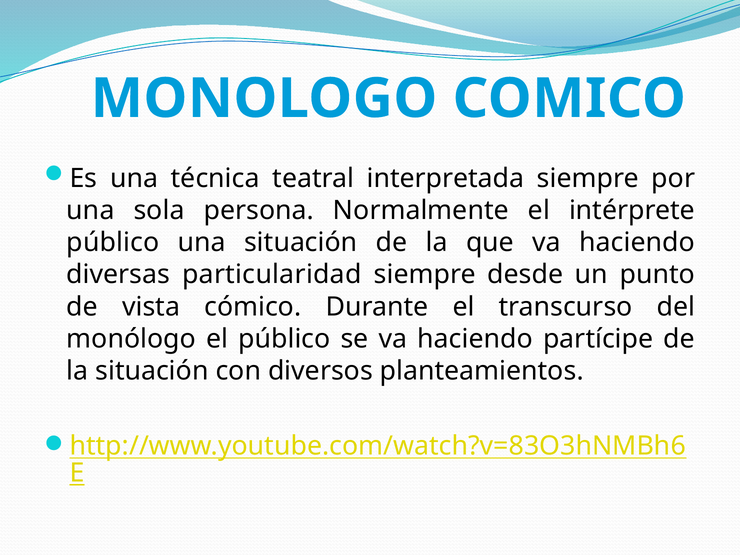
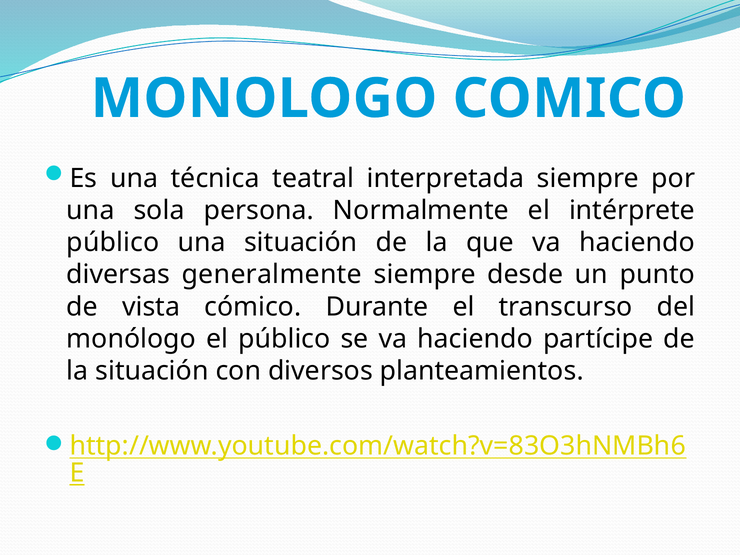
particularidad: particularidad -> generalmente
